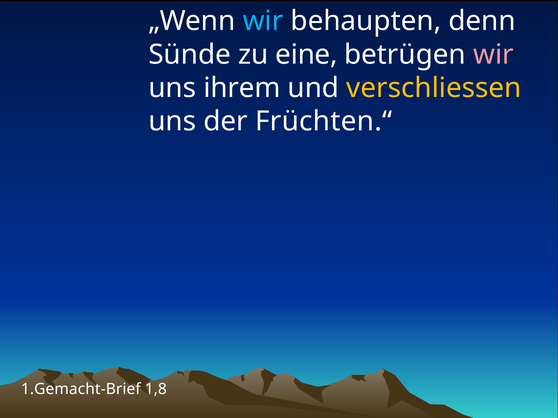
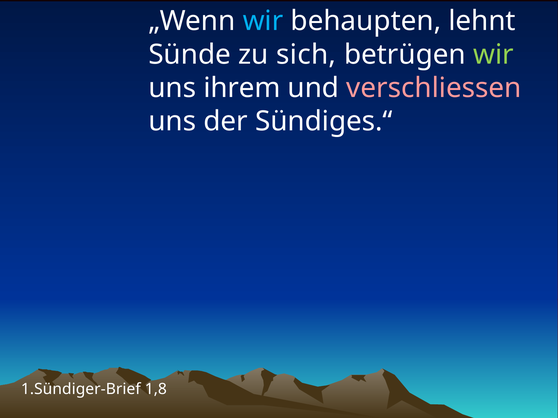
denn: denn -> lehnt
eine: eine -> sich
wir at (493, 55) colour: pink -> light green
verschliessen colour: yellow -> pink
Früchten.“: Früchten.“ -> Sündiges.“
1.Gemacht-Brief: 1.Gemacht-Brief -> 1.Sündiger-Brief
